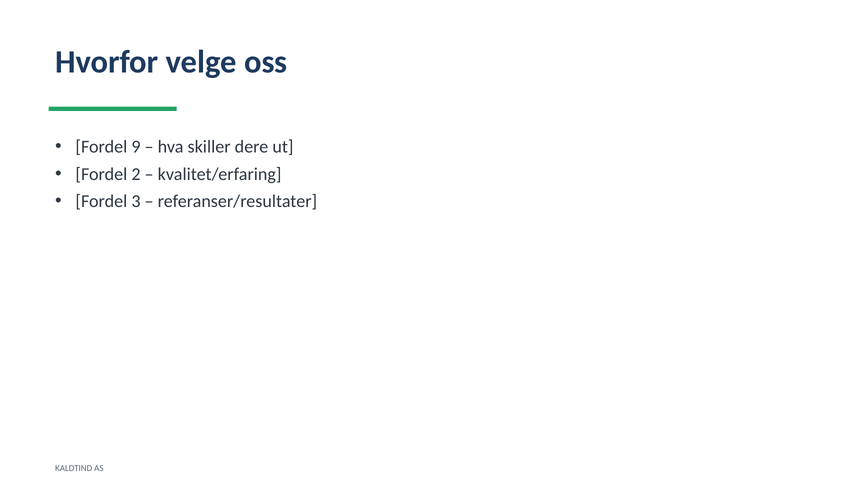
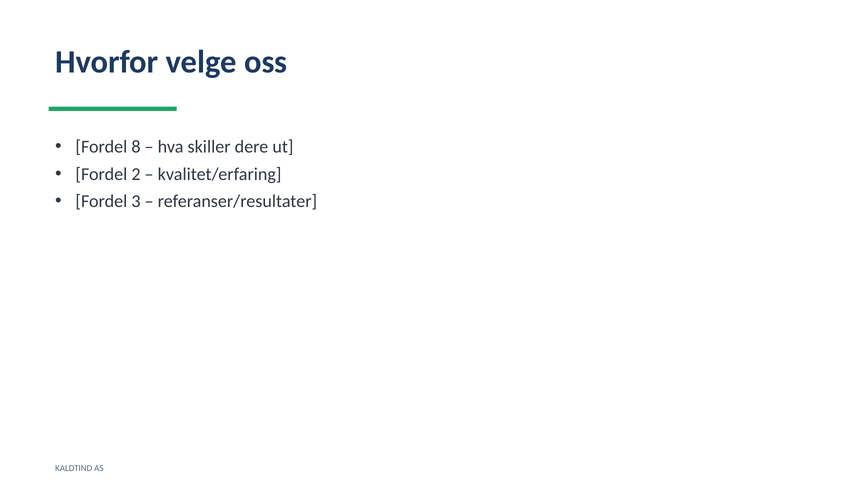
9: 9 -> 8
